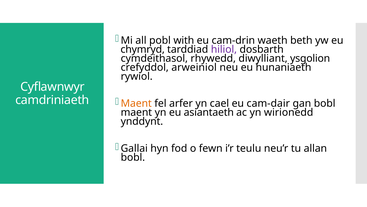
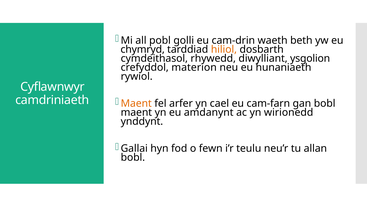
with: with -> golli
hiliol colour: purple -> orange
arweiniol: arweiniol -> materion
cam-dair: cam-dair -> cam-farn
asiantaeth: asiantaeth -> amdanynt
